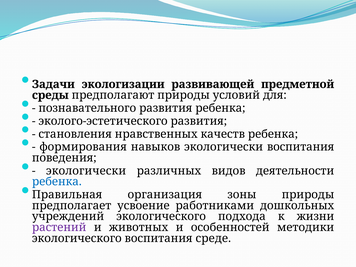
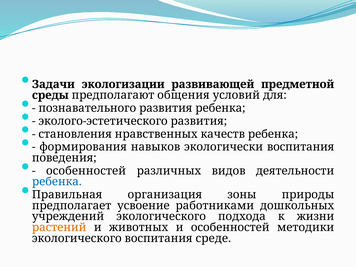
предполагают природы: природы -> общения
экологически at (86, 171): экологически -> особенностей
растений colour: purple -> orange
